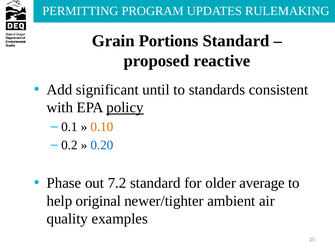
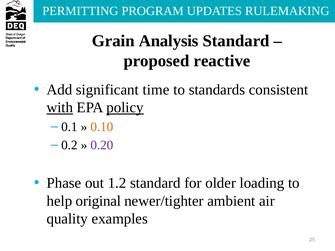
Portions: Portions -> Analysis
until: until -> time
with underline: none -> present
0.20 colour: blue -> purple
7.2: 7.2 -> 1.2
average: average -> loading
